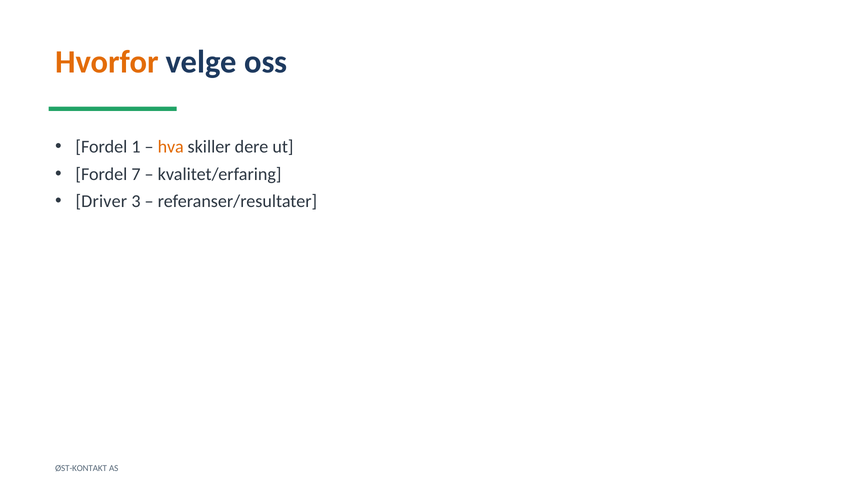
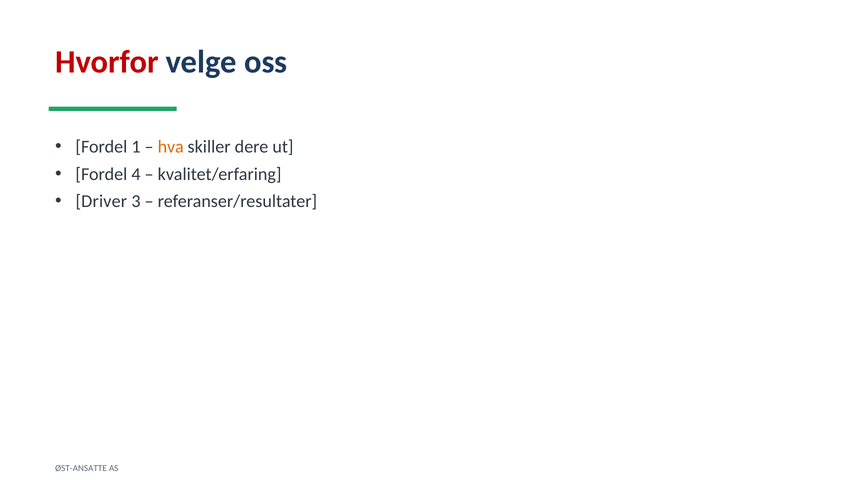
Hvorfor colour: orange -> red
7: 7 -> 4
ØST-KONTAKT: ØST-KONTAKT -> ØST-ANSATTE
